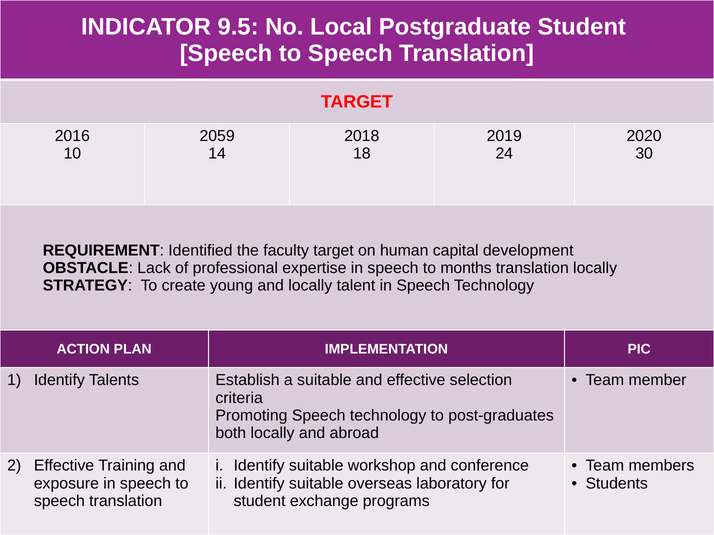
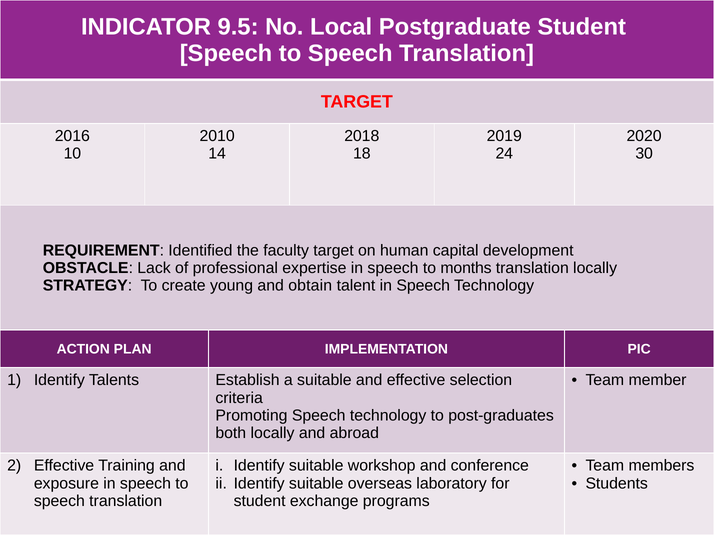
2059: 2059 -> 2010
and locally: locally -> obtain
